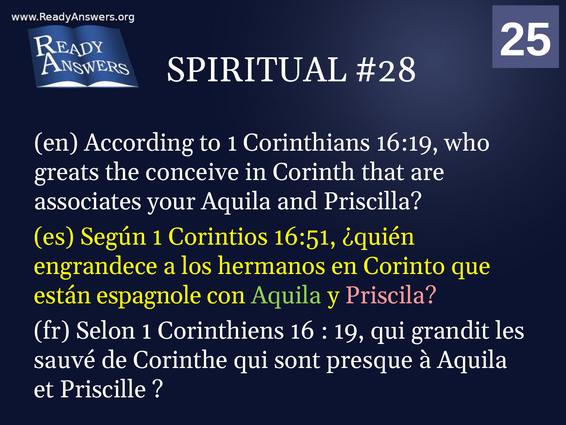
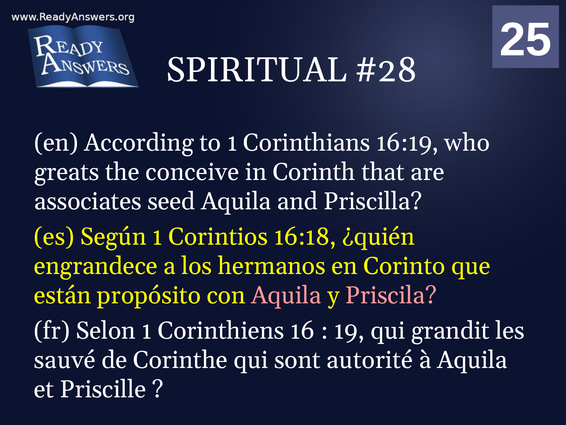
your: your -> seed
16:51: 16:51 -> 16:18
espagnole: espagnole -> propósito
Aquila at (286, 295) colour: light green -> pink
presque: presque -> autorité
